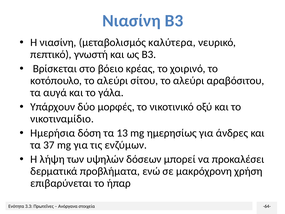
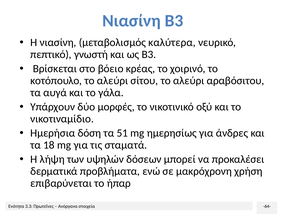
13: 13 -> 51
37: 37 -> 18
ενζύμων: ενζύμων -> σταματά
